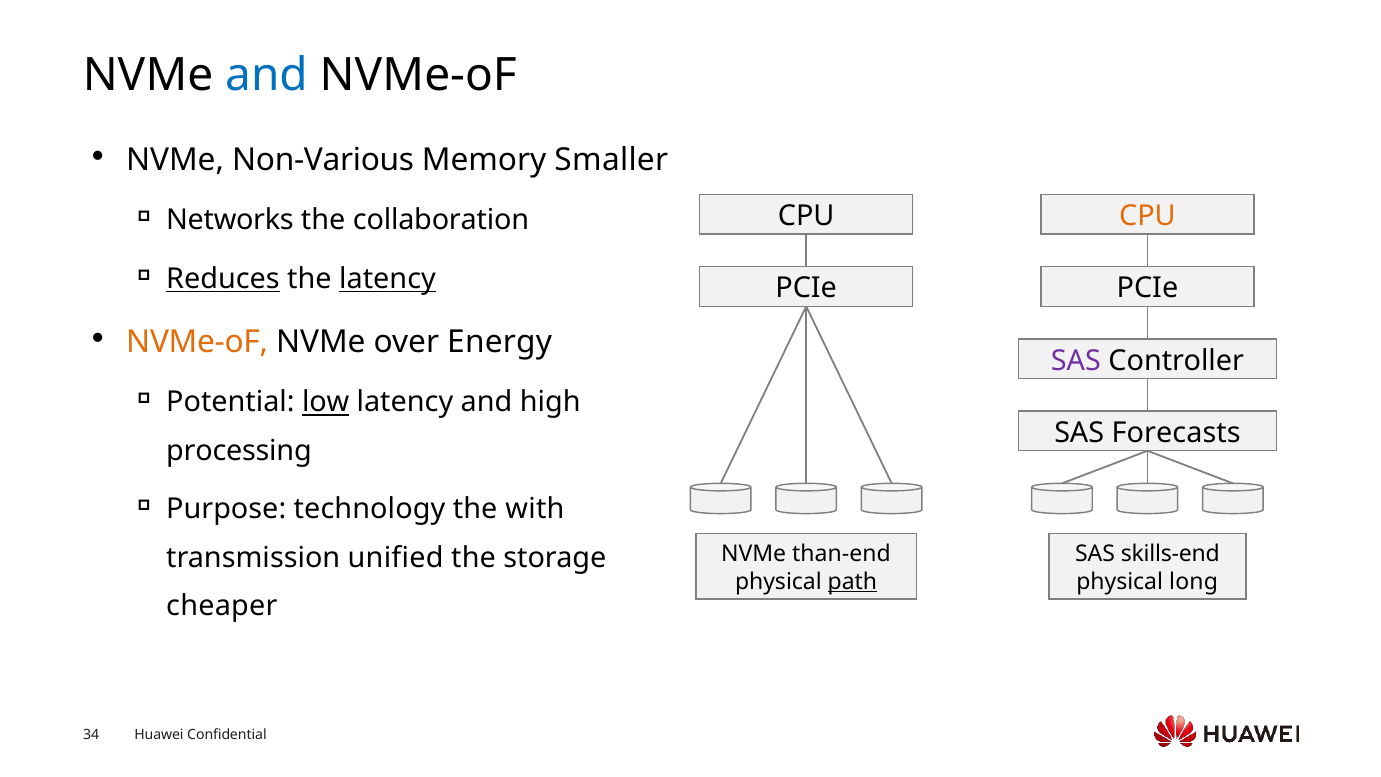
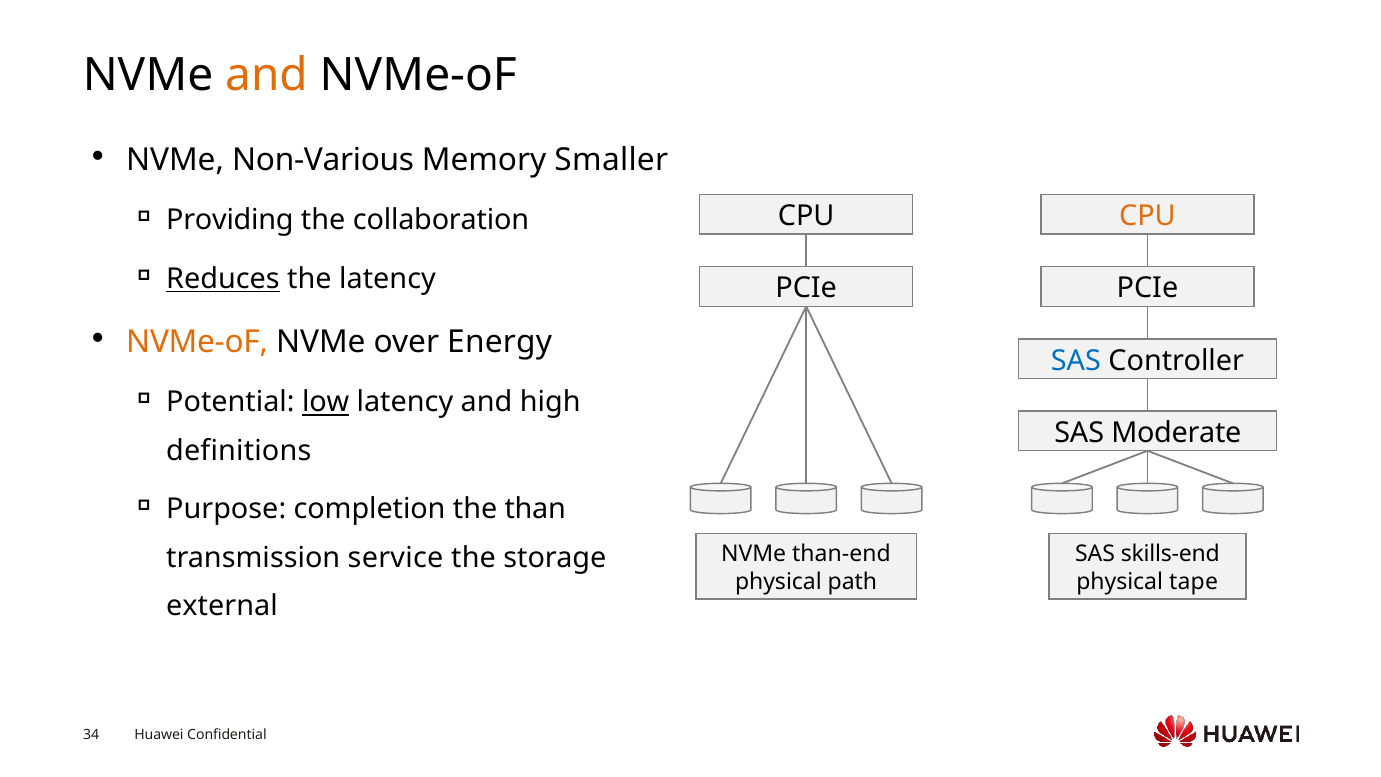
and at (266, 75) colour: blue -> orange
Networks: Networks -> Providing
latency at (387, 279) underline: present -> none
SAS at (1076, 361) colour: purple -> blue
Forecasts: Forecasts -> Moderate
processing: processing -> definitions
technology: technology -> completion
with: with -> than
unified: unified -> service
path underline: present -> none
long: long -> tape
cheaper: cheaper -> external
